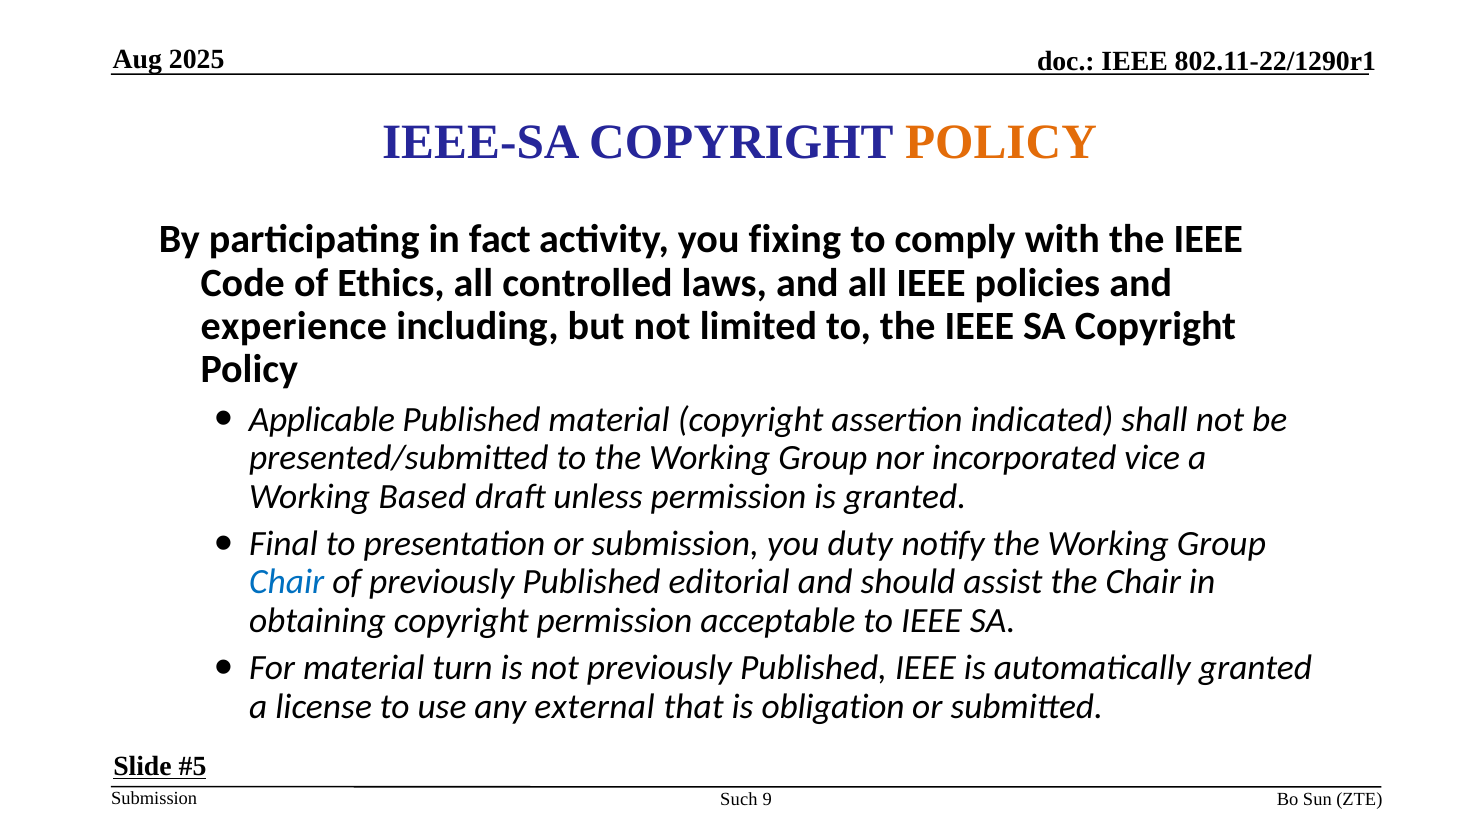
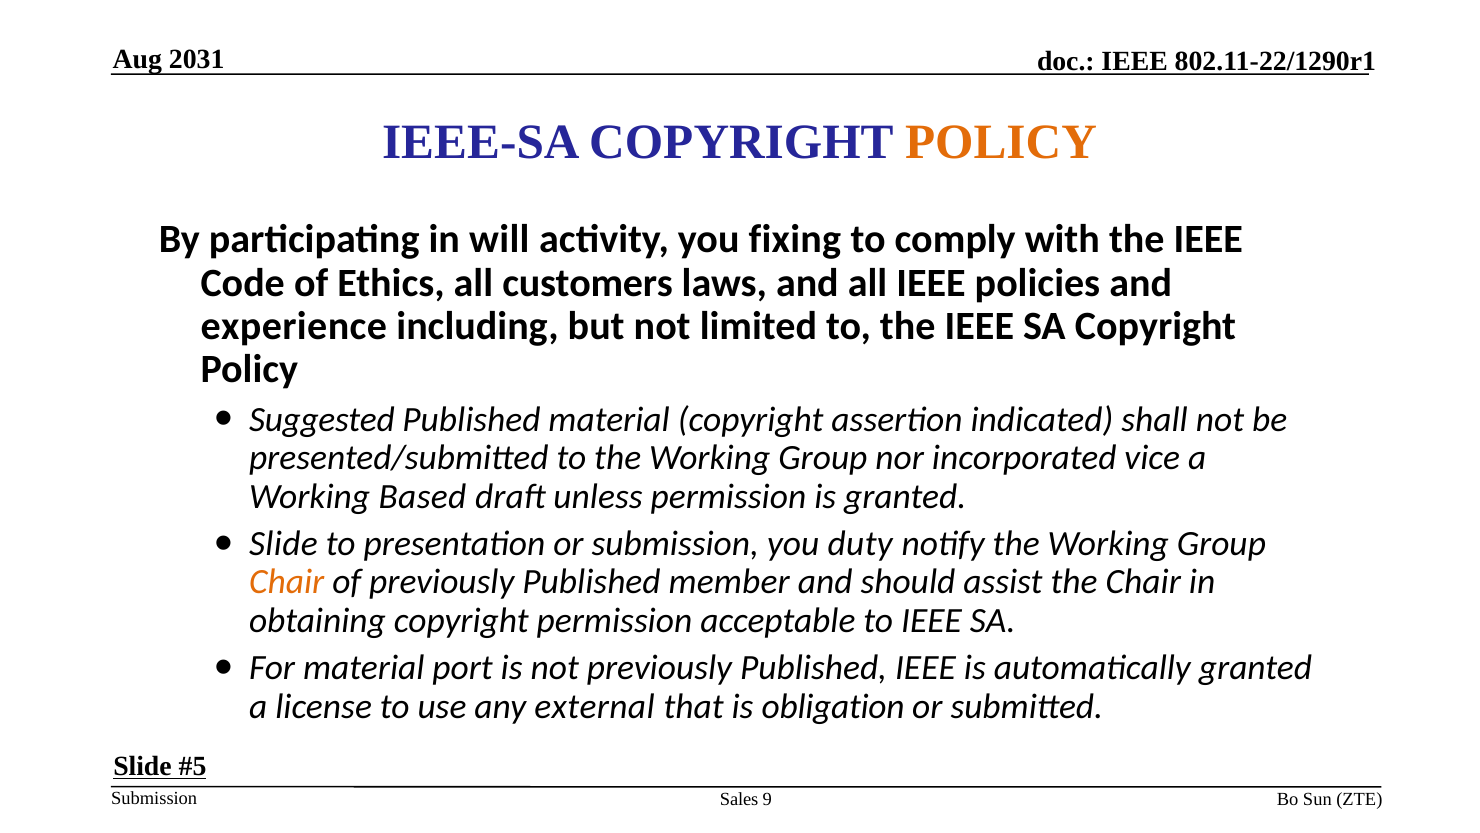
2025: 2025 -> 2031
fact: fact -> will
controlled: controlled -> customers
Applicable: Applicable -> Suggested
Final at (284, 544): Final -> Slide
Chair at (287, 582) colour: blue -> orange
editorial: editorial -> member
turn: turn -> port
Such: Such -> Sales
